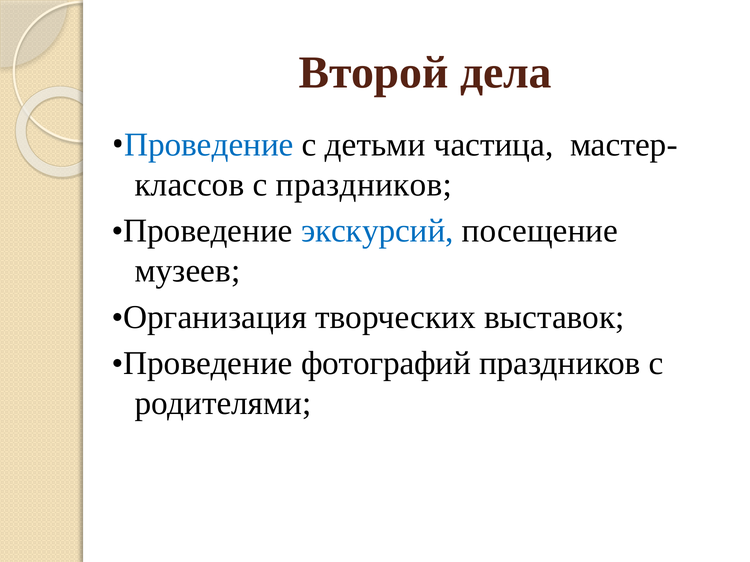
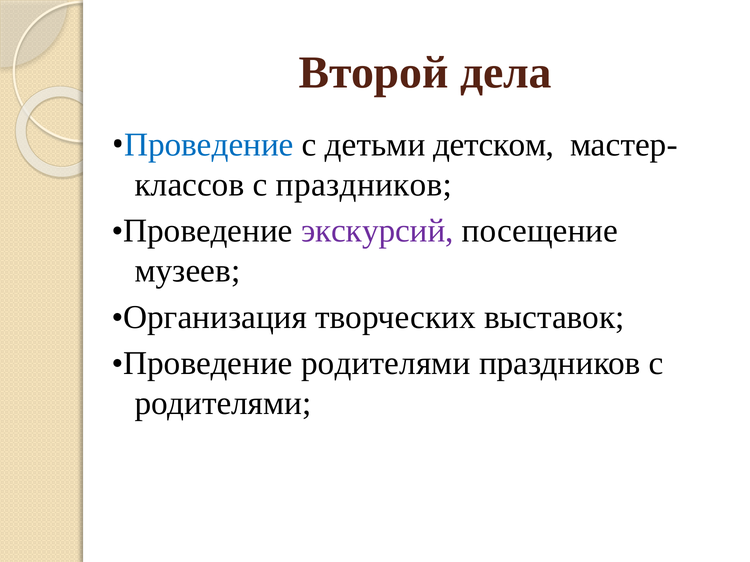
частица: частица -> детском
экскурсий colour: blue -> purple
Проведение фотографий: фотографий -> родителями
